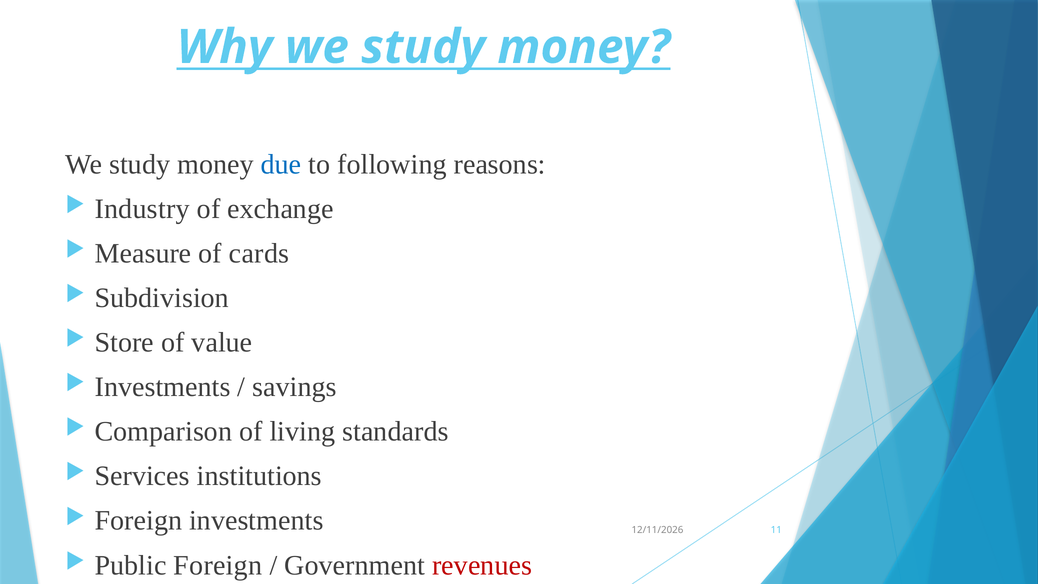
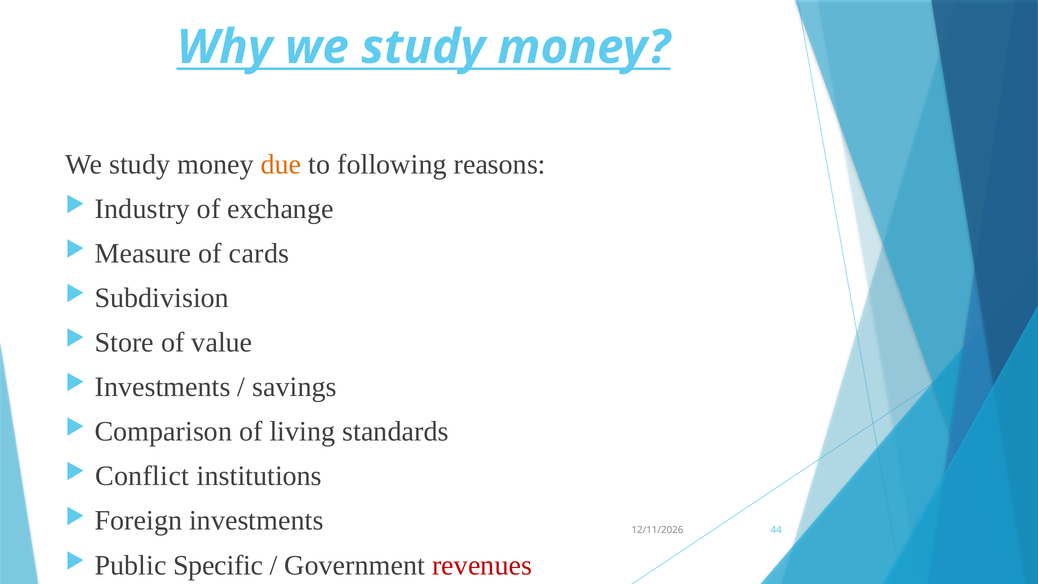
due colour: blue -> orange
Services: Services -> Conflict
11: 11 -> 44
Public Foreign: Foreign -> Specific
